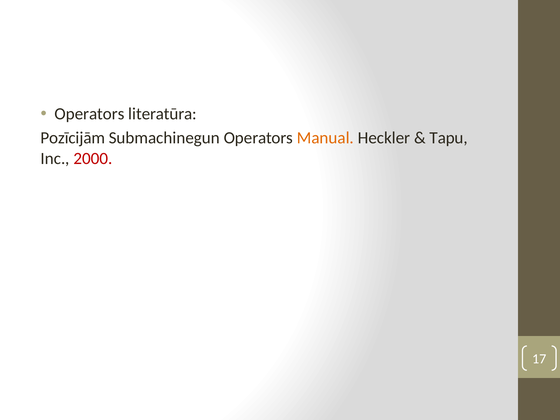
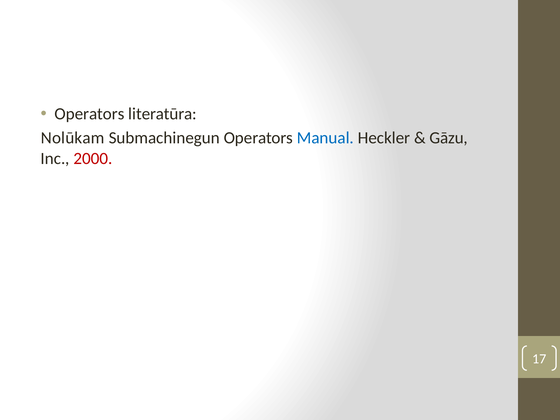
Pozīcijām: Pozīcijām -> Nolūkam
Manual colour: orange -> blue
Tapu: Tapu -> Gāzu
